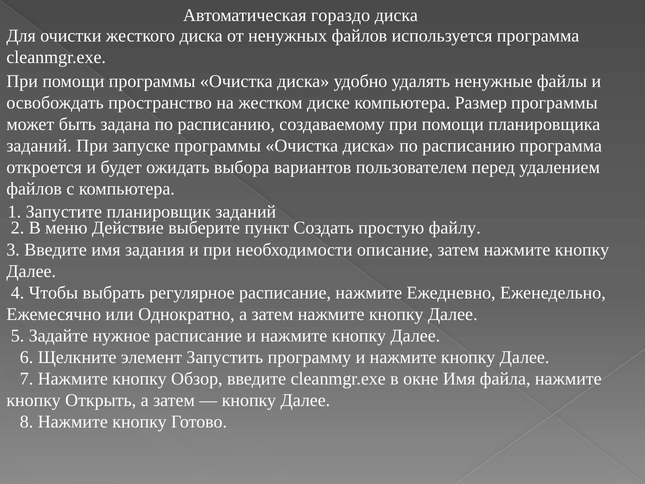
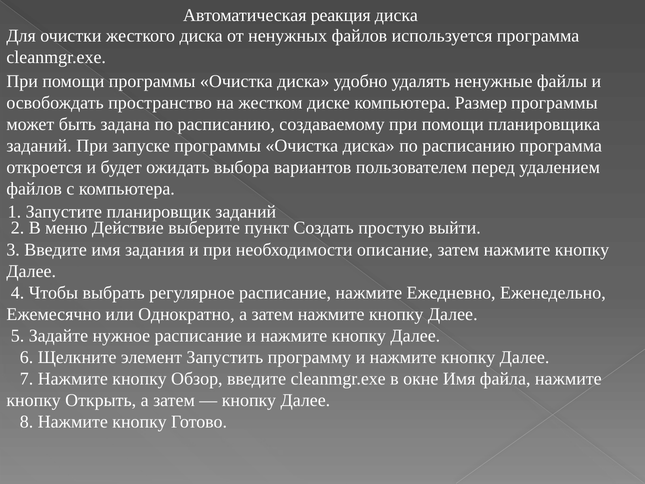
гораздо: гораздо -> реакция
файлу: файлу -> выйти
